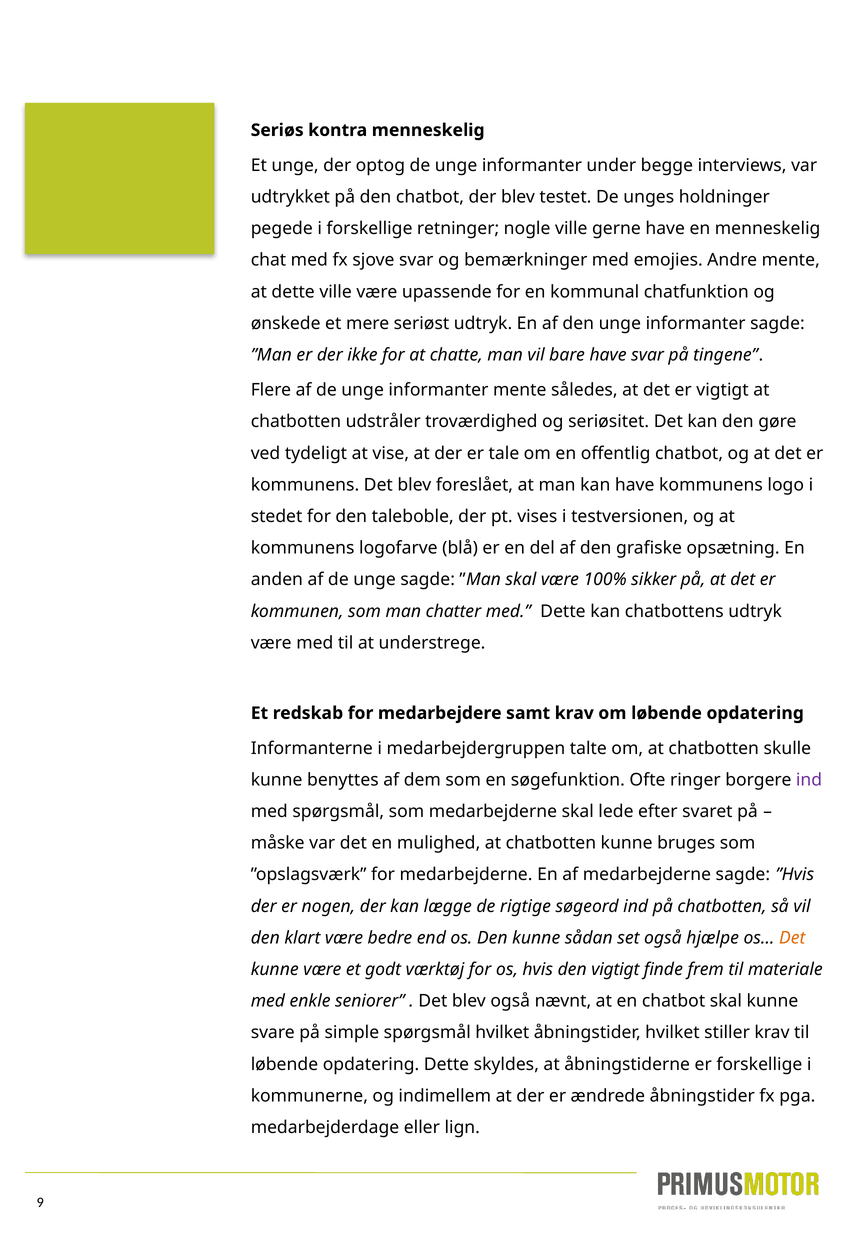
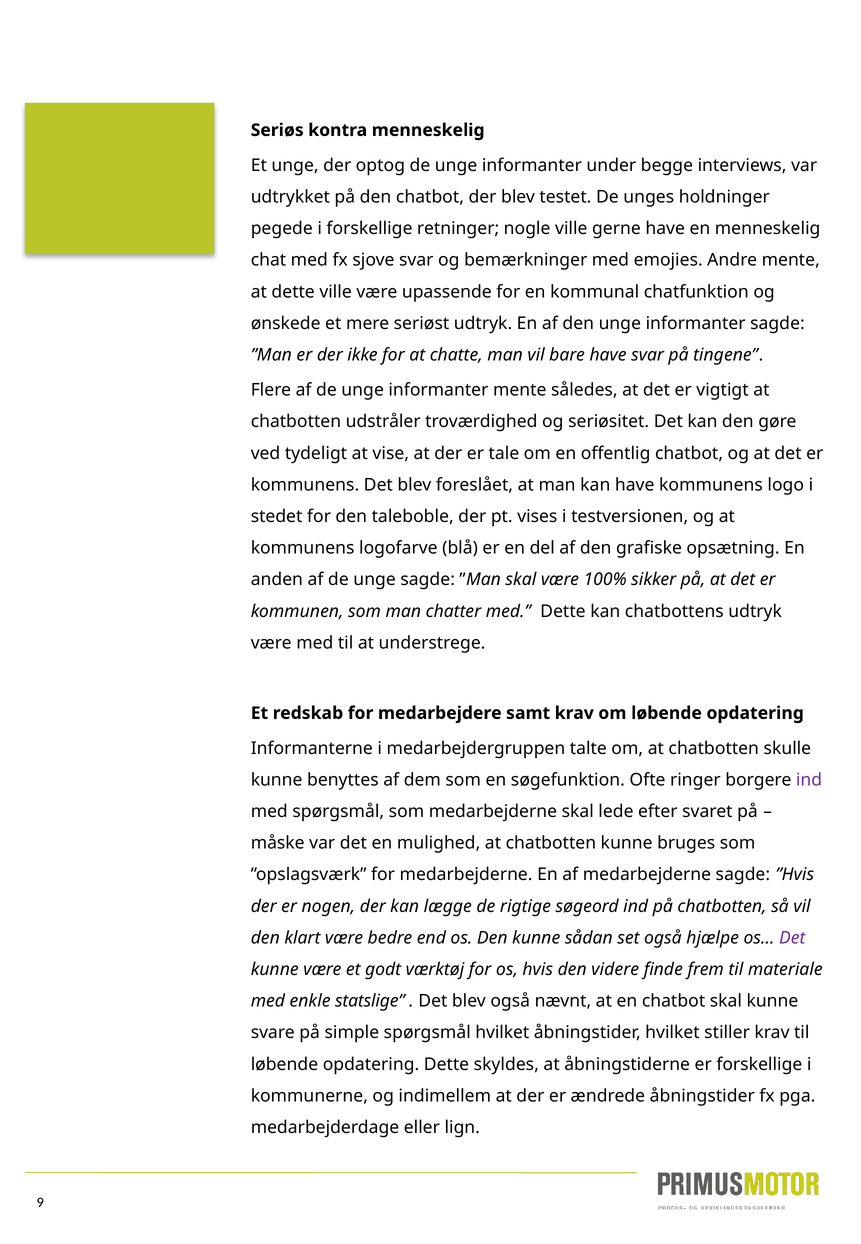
Det at (792, 938) colour: orange -> purple
den vigtigt: vigtigt -> videre
seniorer: seniorer -> statslige
